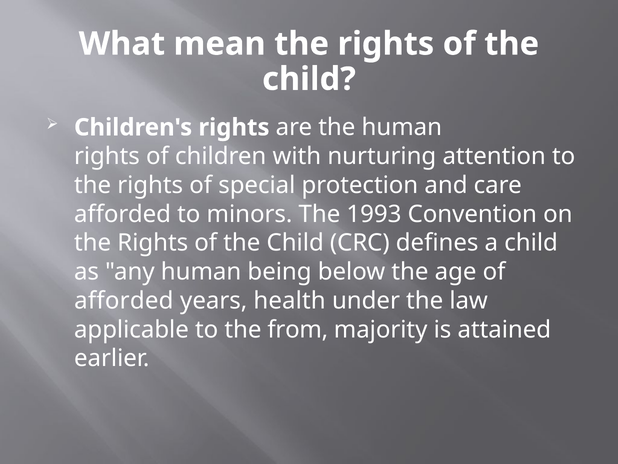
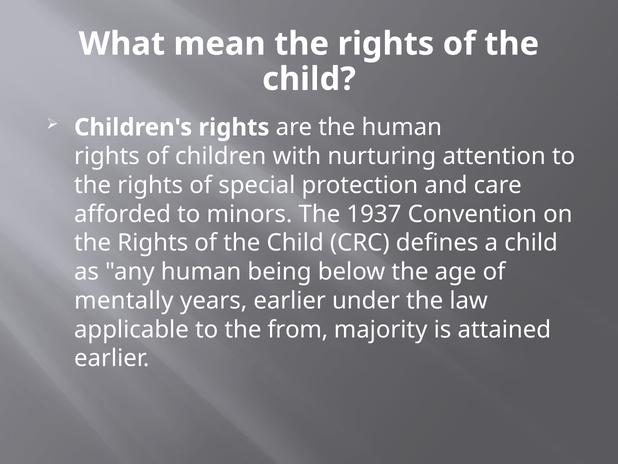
1993: 1993 -> 1937
afforded at (124, 300): afforded -> mentally
years health: health -> earlier
